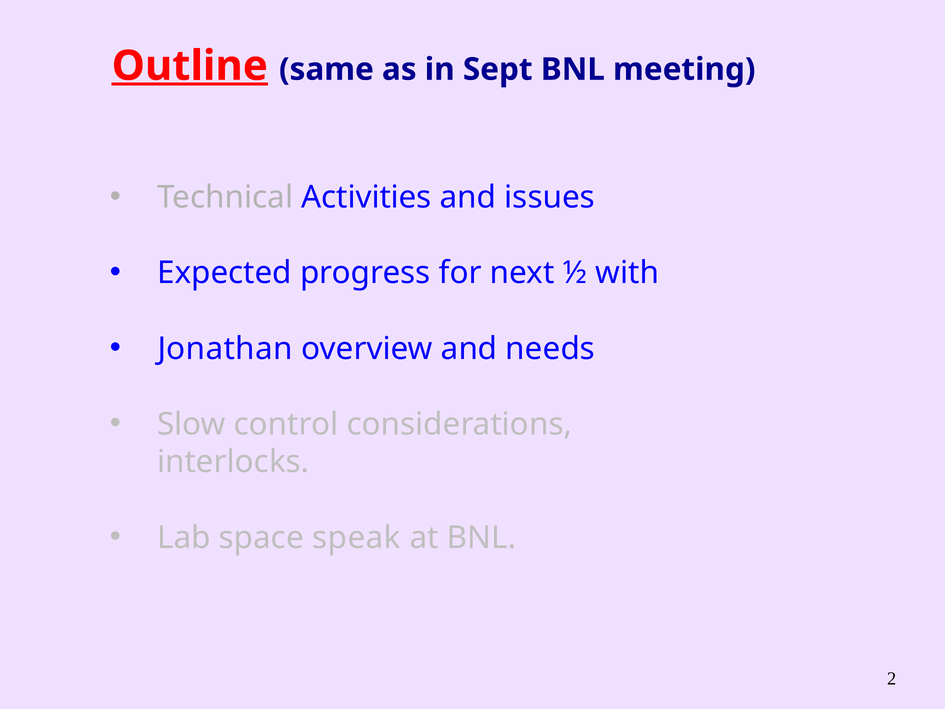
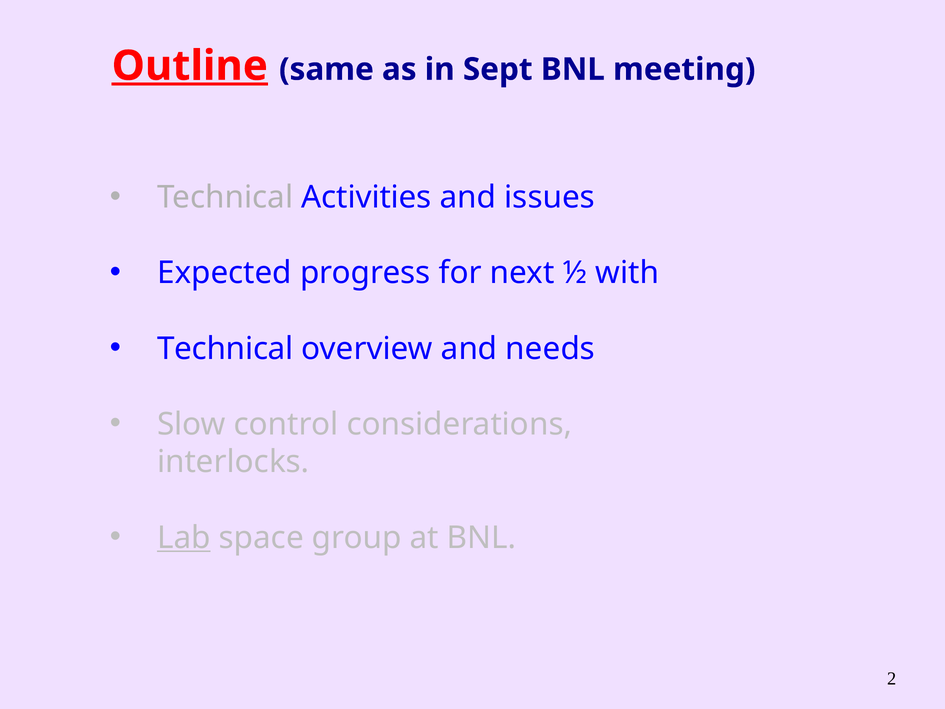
Jonathan at (225, 348): Jonathan -> Technical
Lab underline: none -> present
speak: speak -> group
